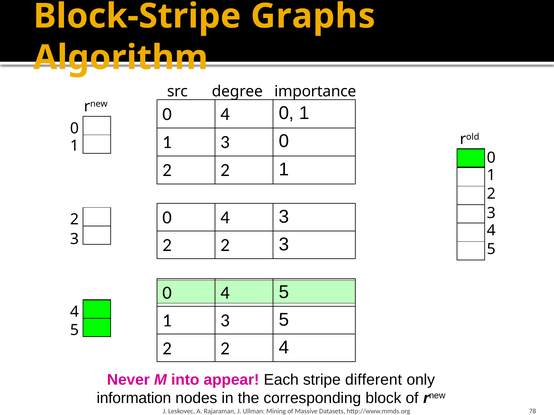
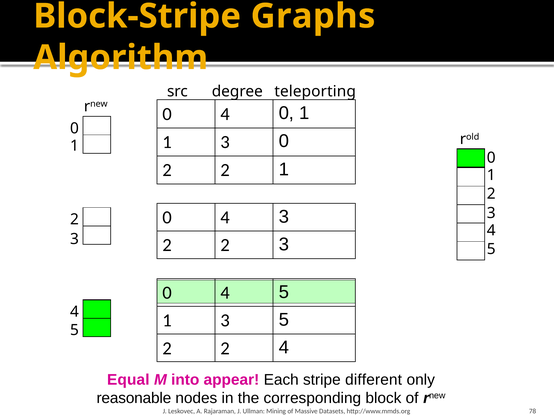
importance: importance -> teleporting
Never: Never -> Equal
information: information -> reasonable
